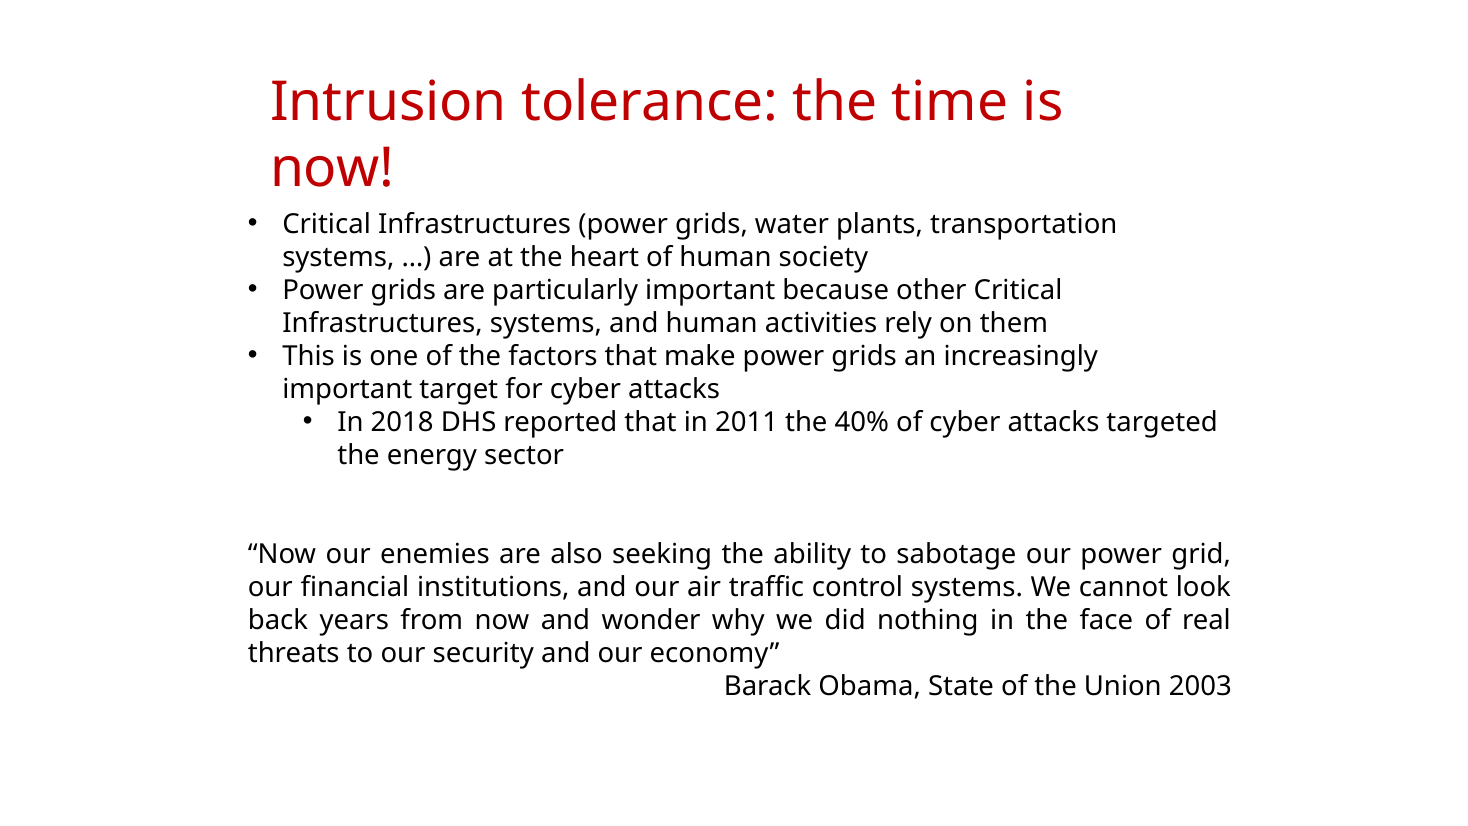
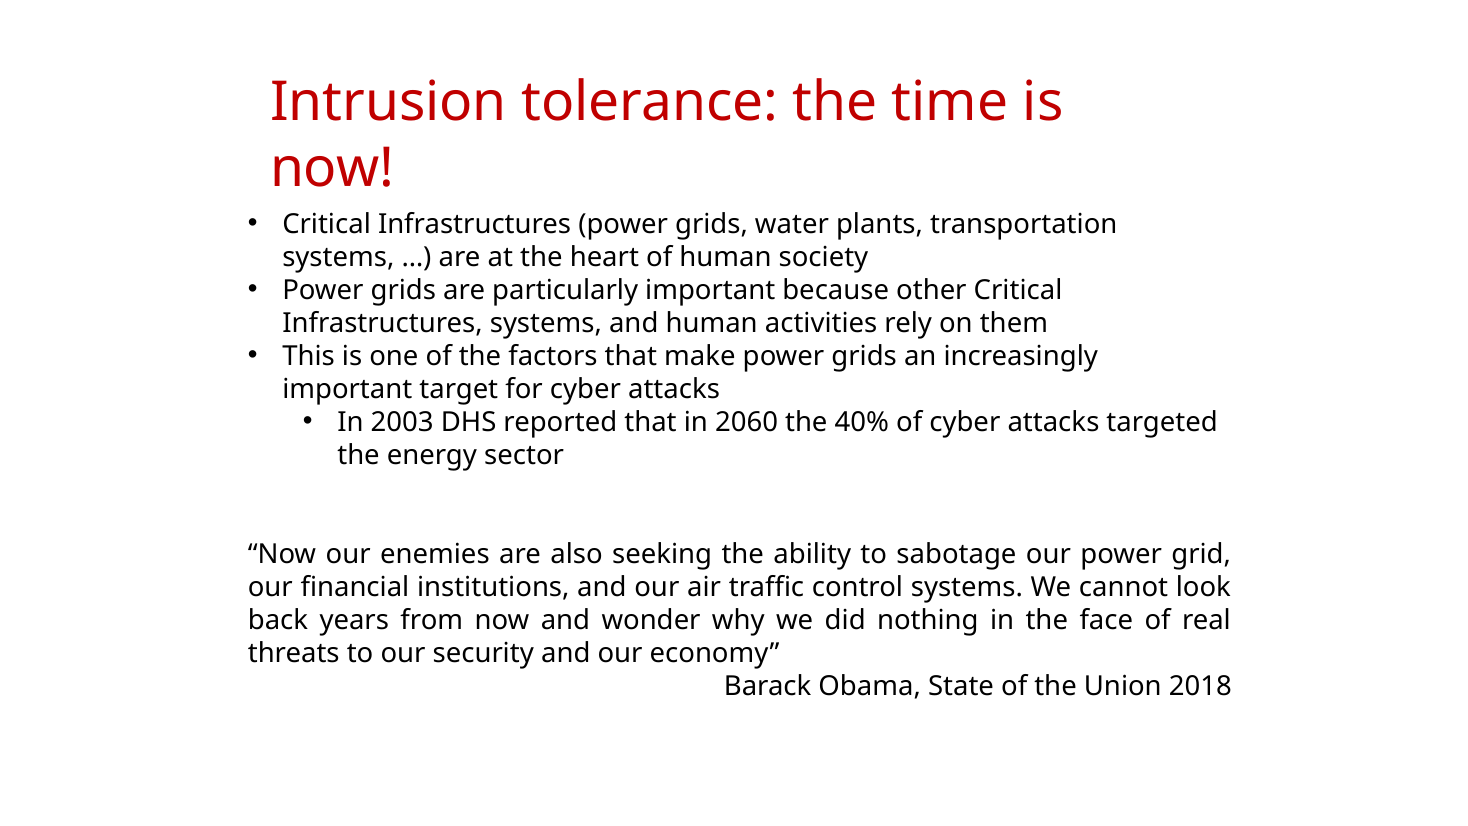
2018: 2018 -> 2003
2011: 2011 -> 2060
2003: 2003 -> 2018
